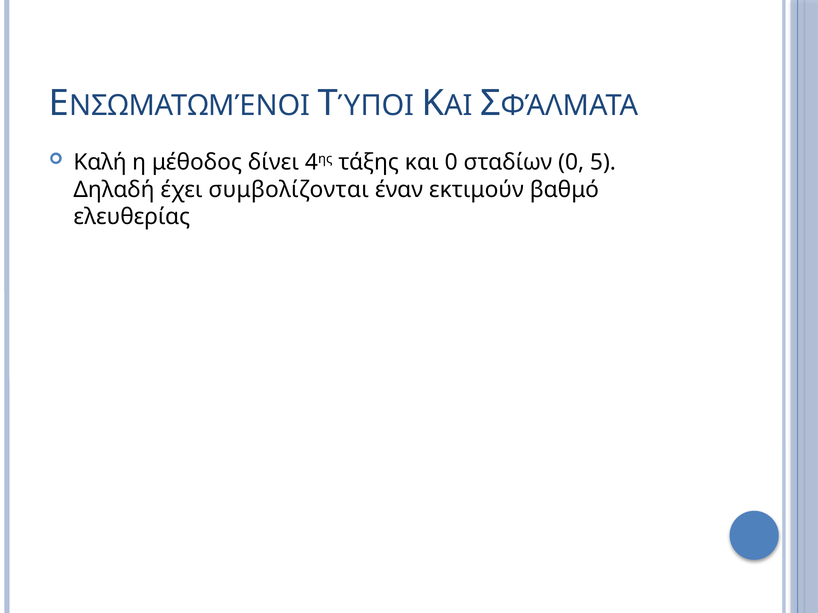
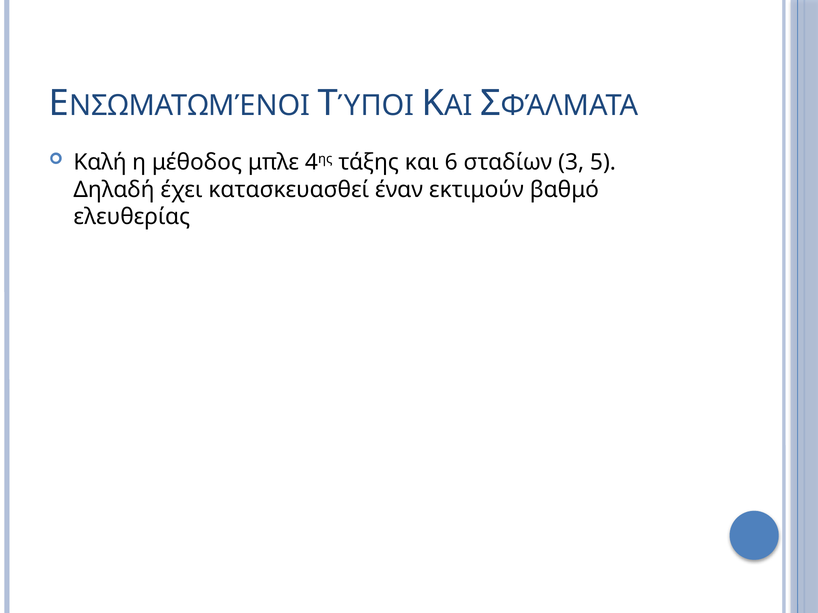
δίνει: δίνει -> μπλε
και 0: 0 -> 6
σταδίων 0: 0 -> 3
συμβολίζονται: συμβολίζονται -> κατασκευασθεί
